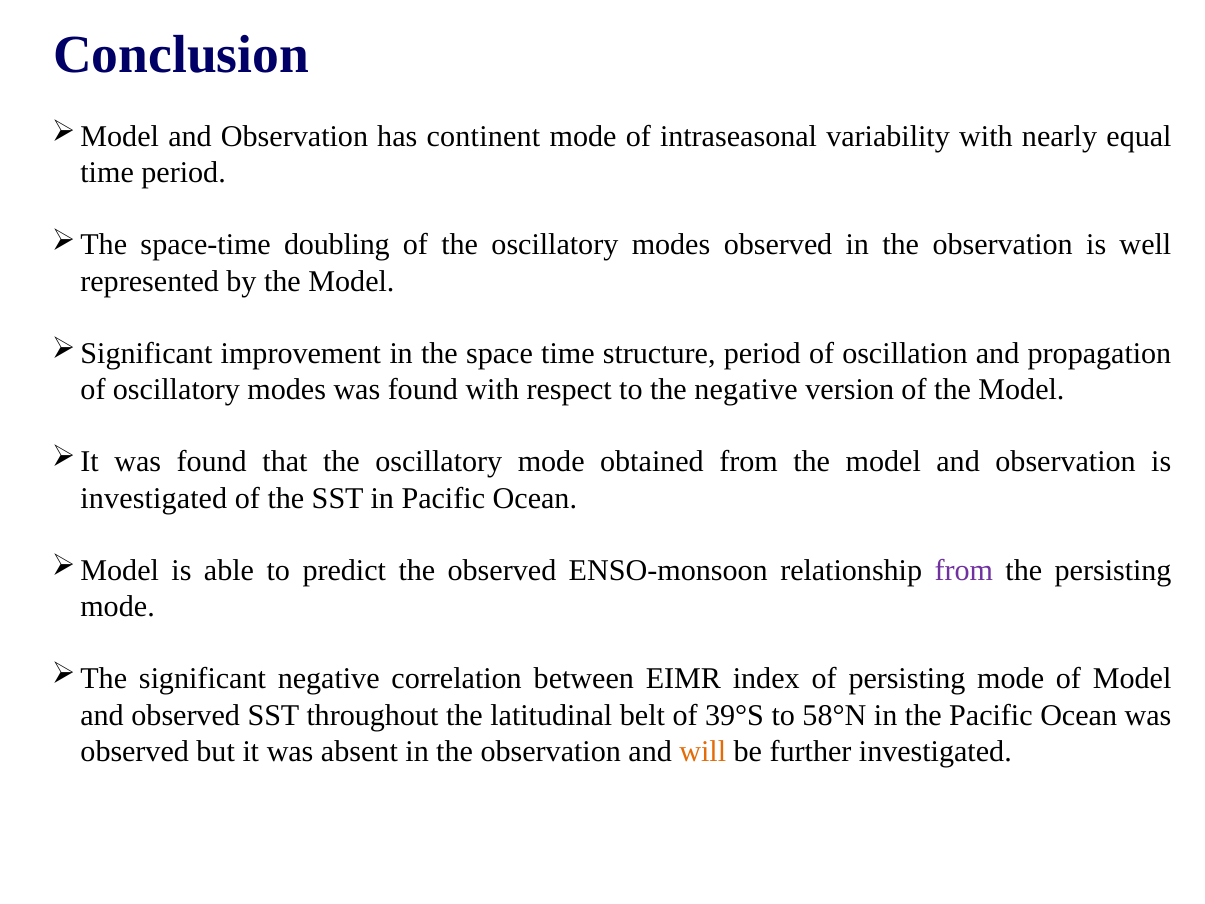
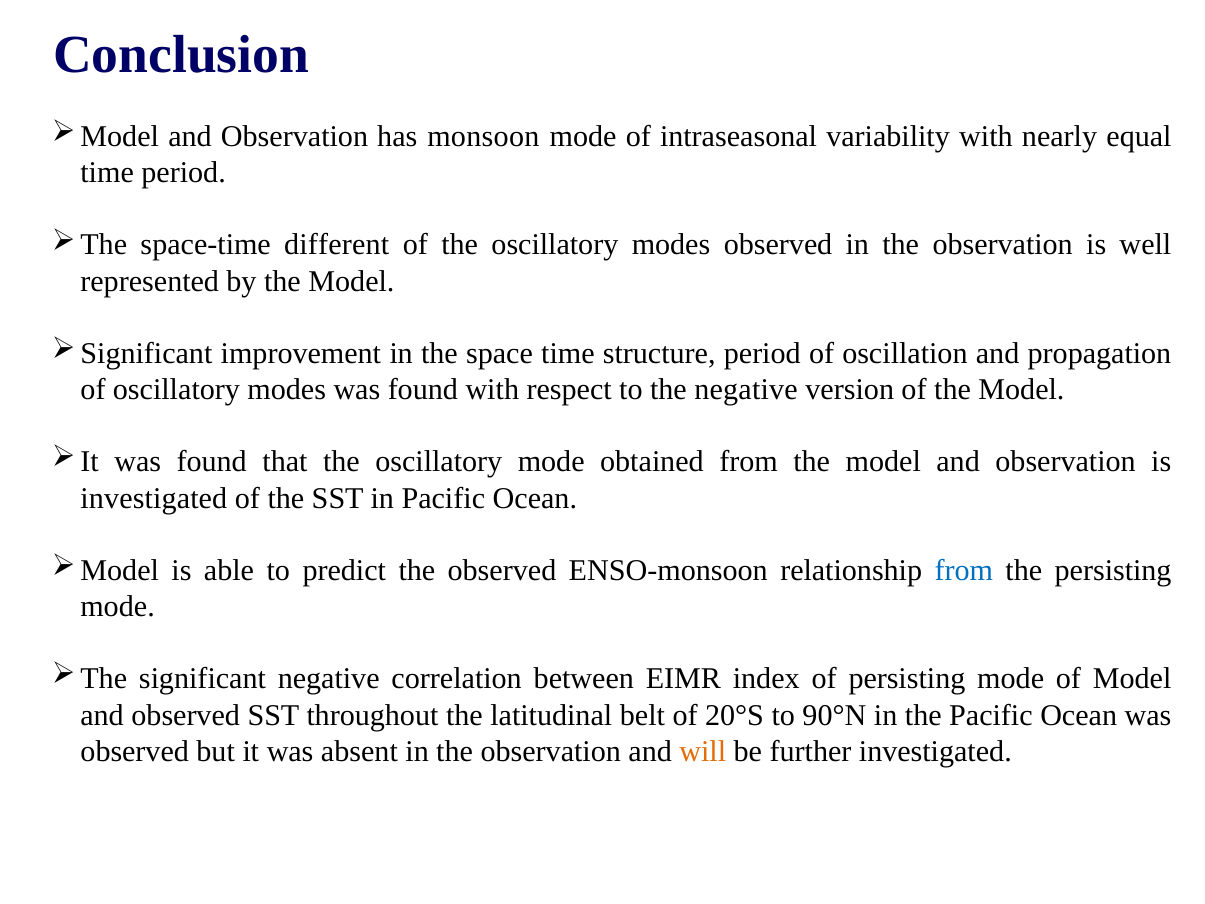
continent: continent -> monsoon
doubling: doubling -> different
from at (964, 570) colour: purple -> blue
39°S: 39°S -> 20°S
58°N: 58°N -> 90°N
